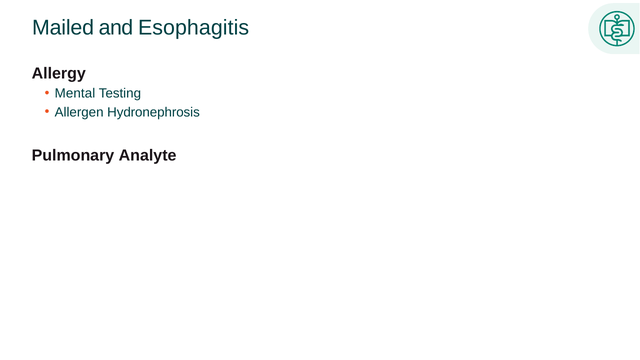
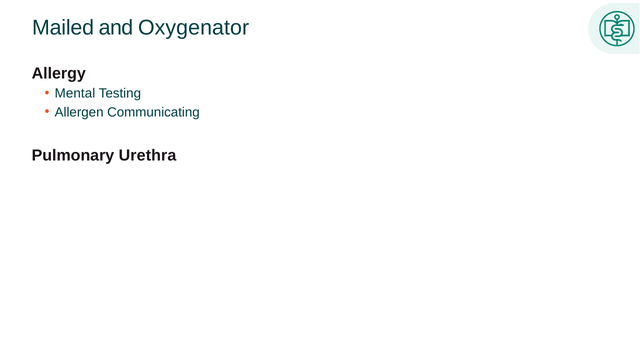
Esophagitis: Esophagitis -> Oxygenator
Hydronephrosis: Hydronephrosis -> Communicating
Analyte: Analyte -> Urethra
